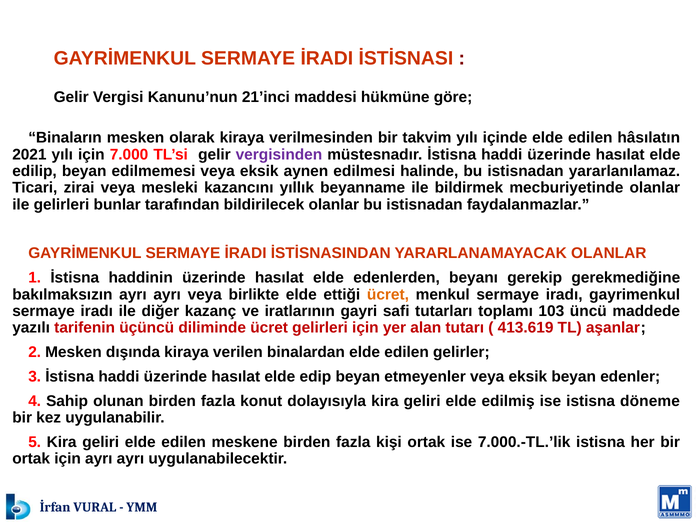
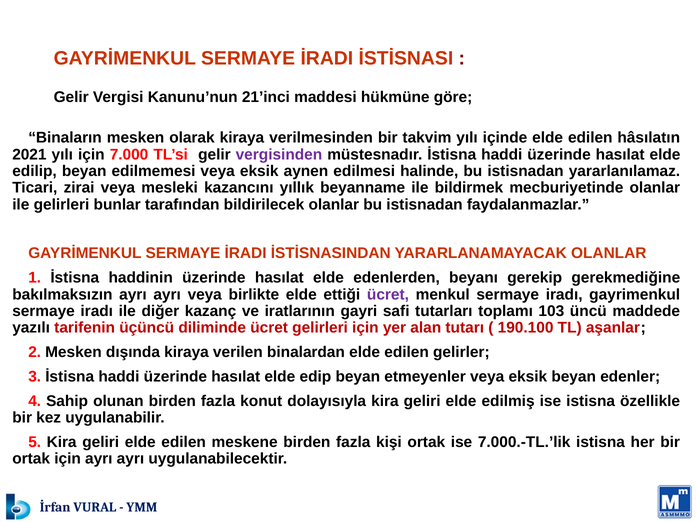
ücret at (388, 294) colour: orange -> purple
413.619: 413.619 -> 190.100
döneme: döneme -> özellikle
